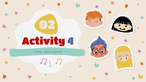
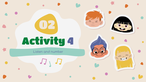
Activity colour: red -> green
